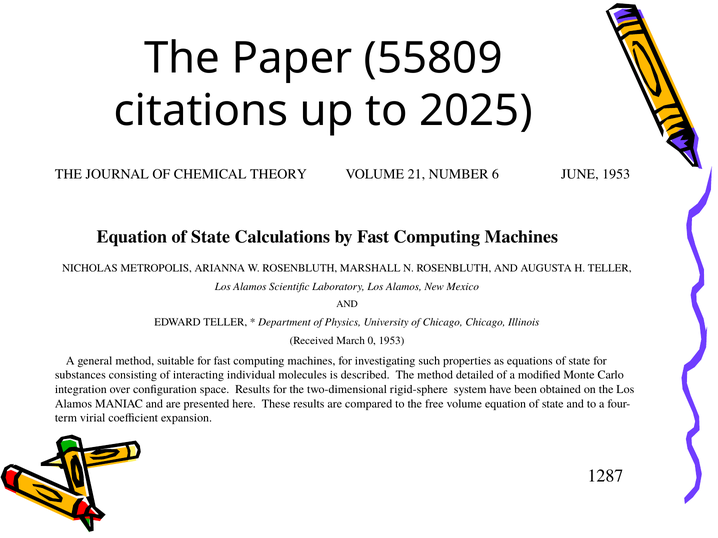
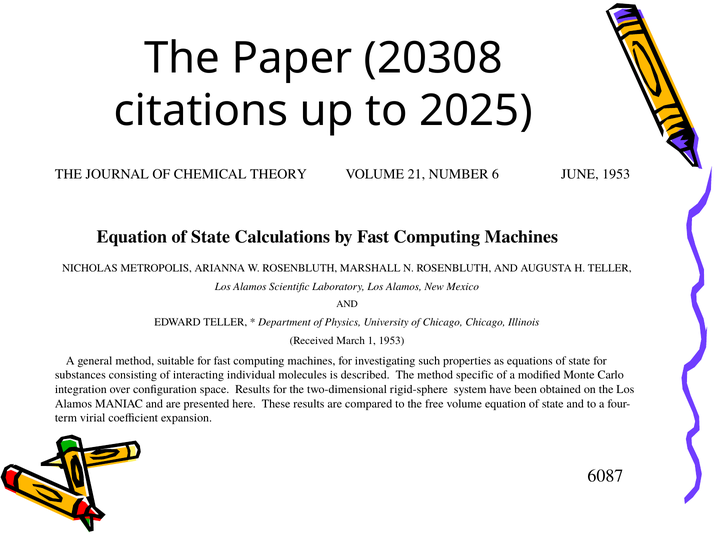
55809: 55809 -> 20308
0: 0 -> 1
detailed: detailed -> specific
1287: 1287 -> 6087
